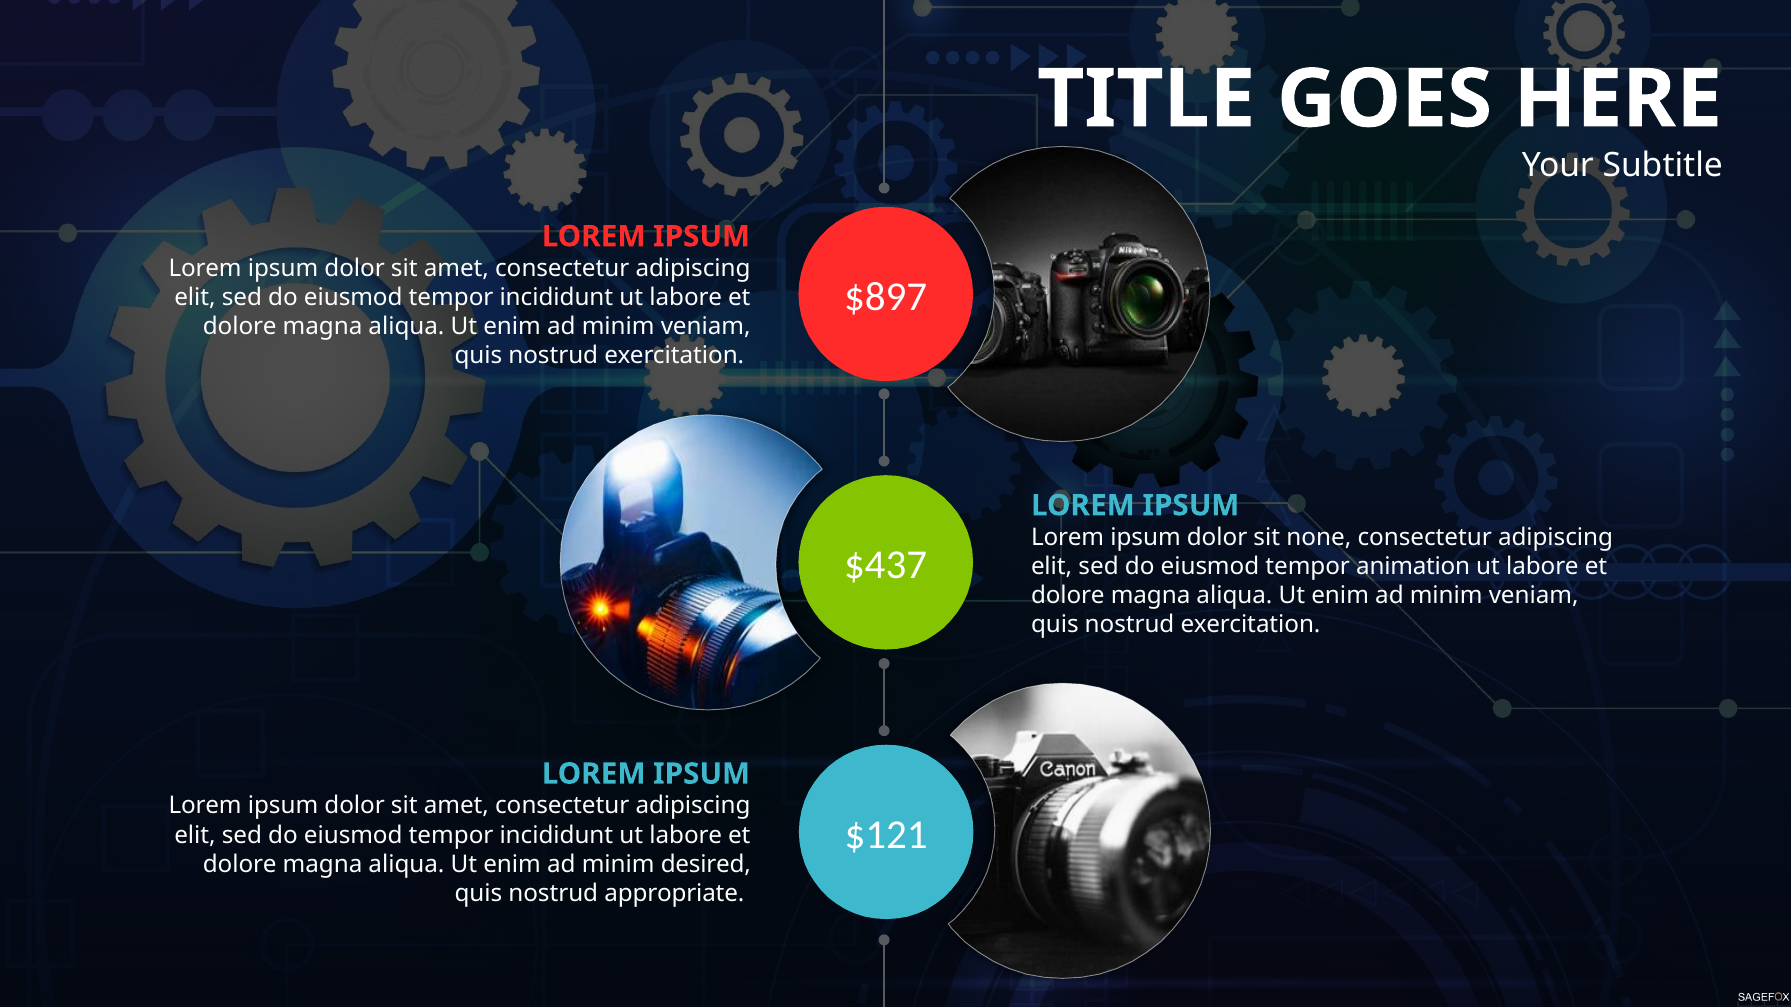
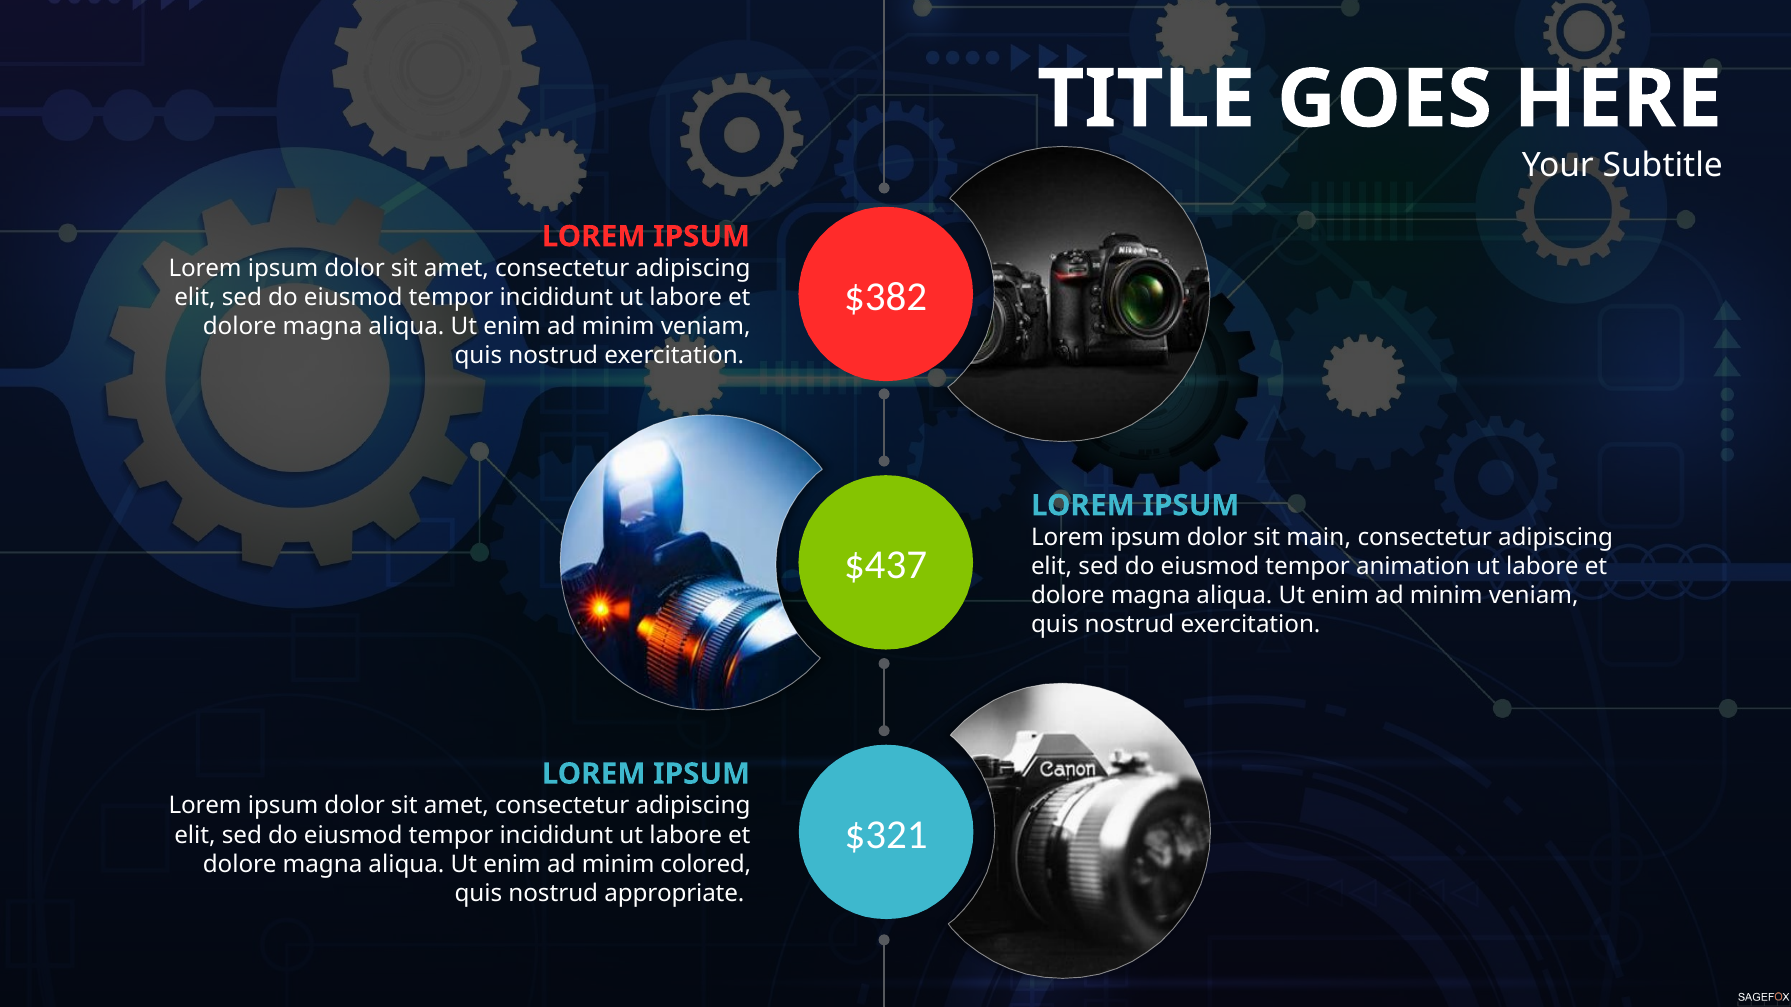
$897: $897 -> $382
none: none -> main
$121: $121 -> $321
desired: desired -> colored
